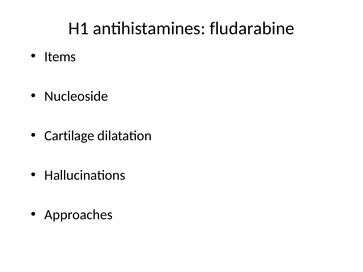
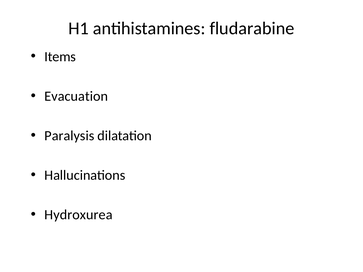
Nucleoside: Nucleoside -> Evacuation
Cartilage: Cartilage -> Paralysis
Approaches: Approaches -> Hydroxurea
